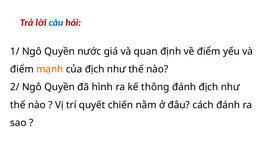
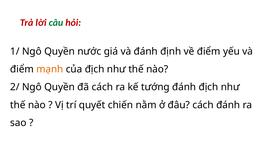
câu colour: blue -> green
và quan: quan -> đánh
đã hình: hình -> cách
thông: thông -> tướng
